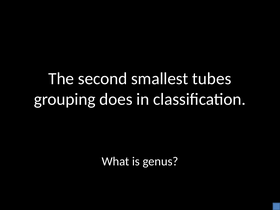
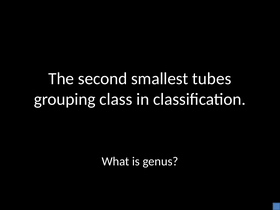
does: does -> class
